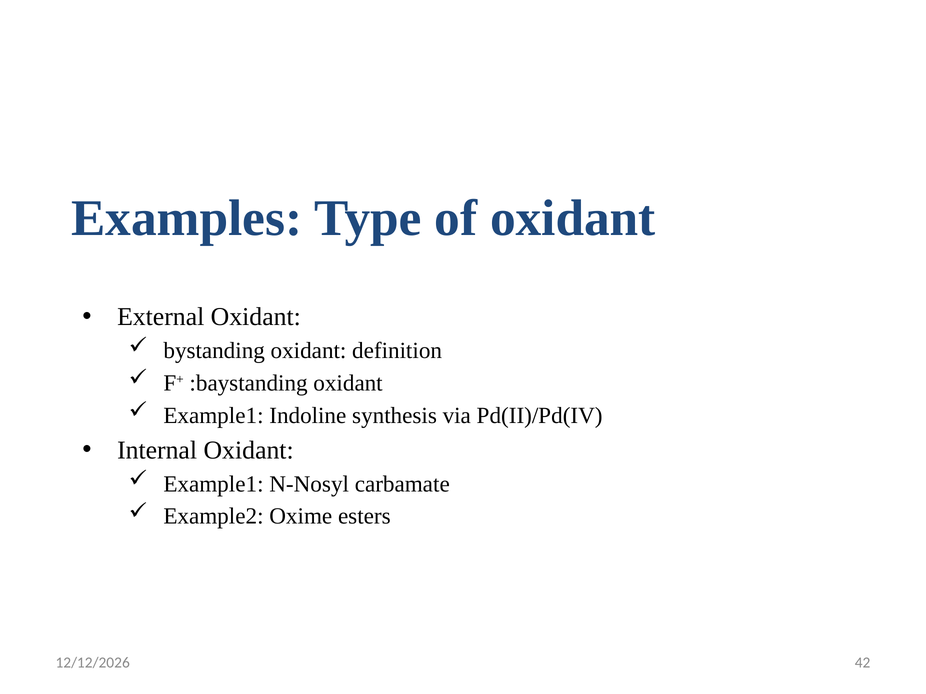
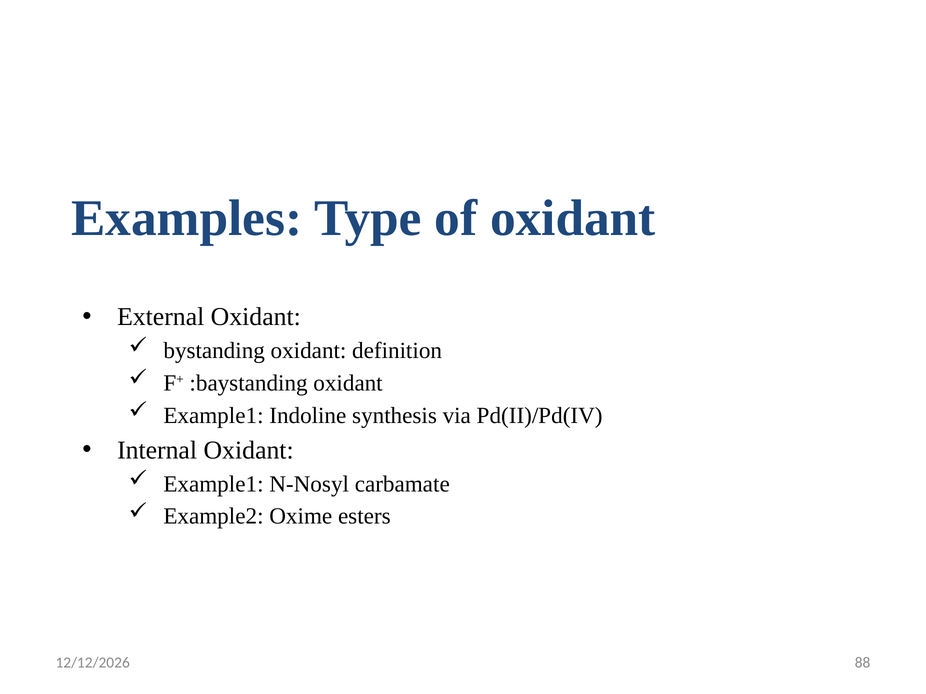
42: 42 -> 88
